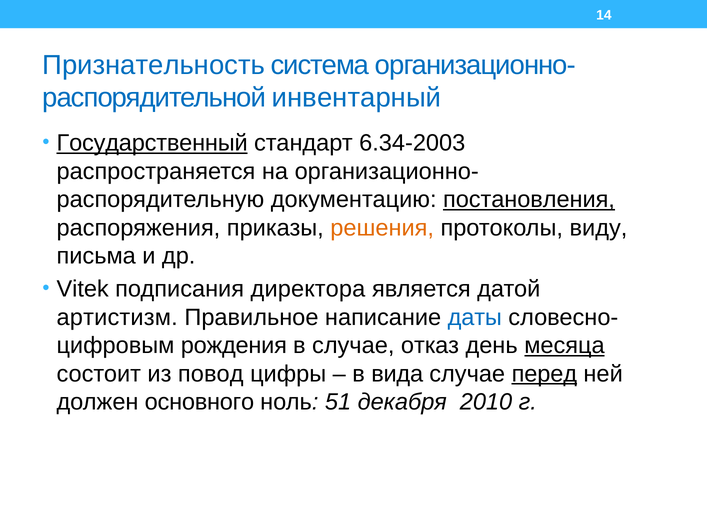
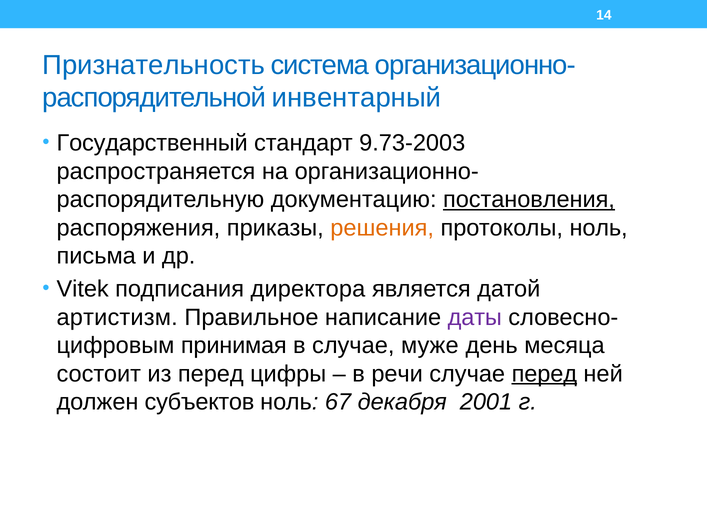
Государственный underline: present -> none
6.34-2003: 6.34-2003 -> 9.73-2003
протоколы виду: виду -> ноль
даты colour: blue -> purple
рождения: рождения -> принимая
отказ: отказ -> муже
месяца underline: present -> none
из повод: повод -> перед
вида: вида -> речи
основного: основного -> субъектов
51: 51 -> 67
2010: 2010 -> 2001
